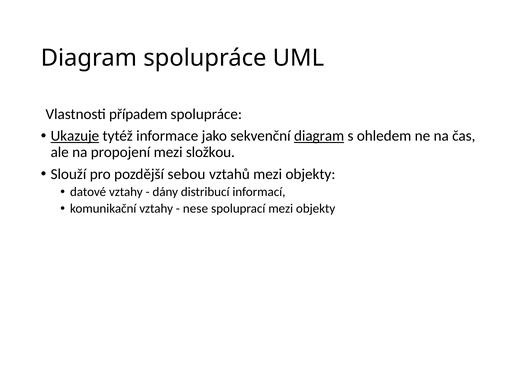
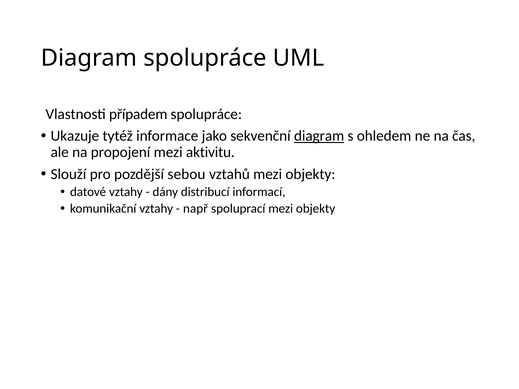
Ukazuje underline: present -> none
složkou: složkou -> aktivitu
nese: nese -> např
